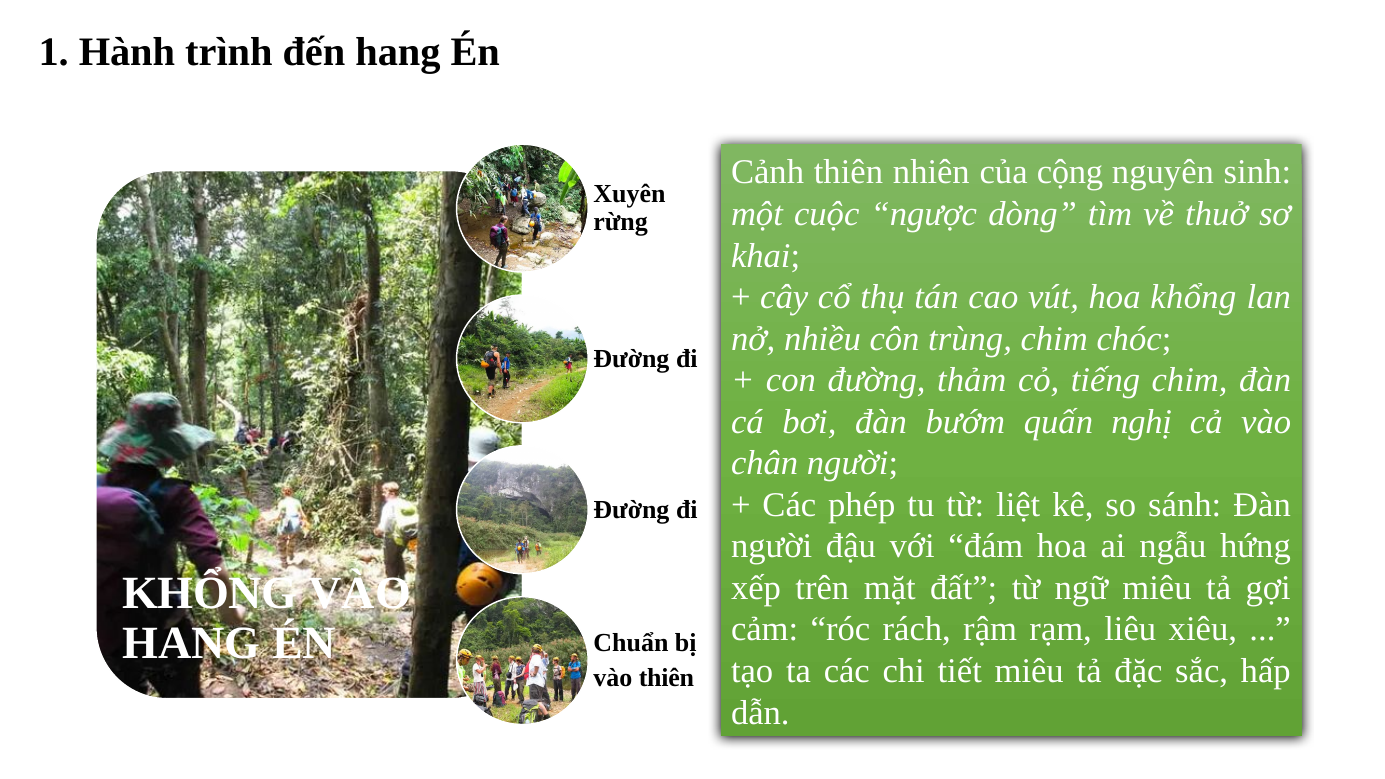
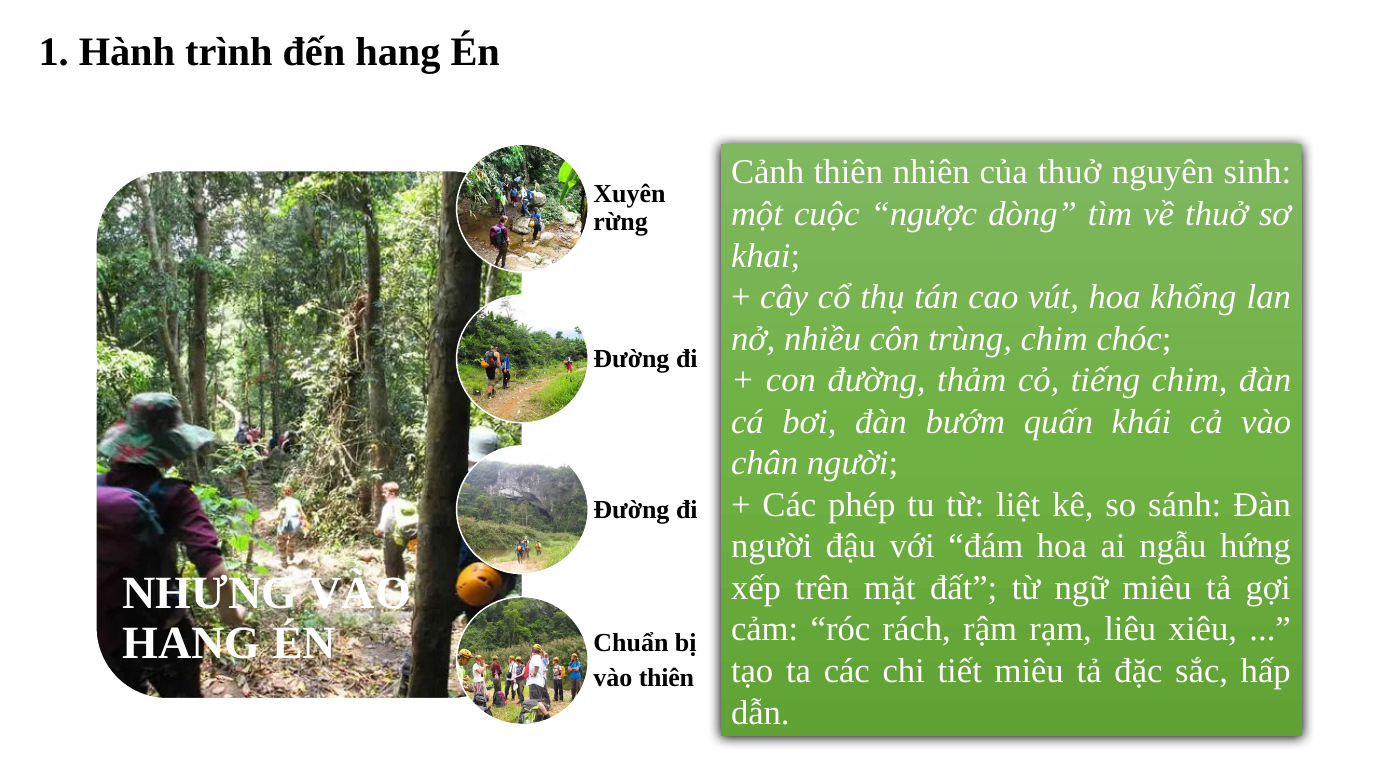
của cộng: cộng -> thuở
nghị: nghị -> khái
KHỔNG at (210, 593): KHỔNG -> NHƯNG
